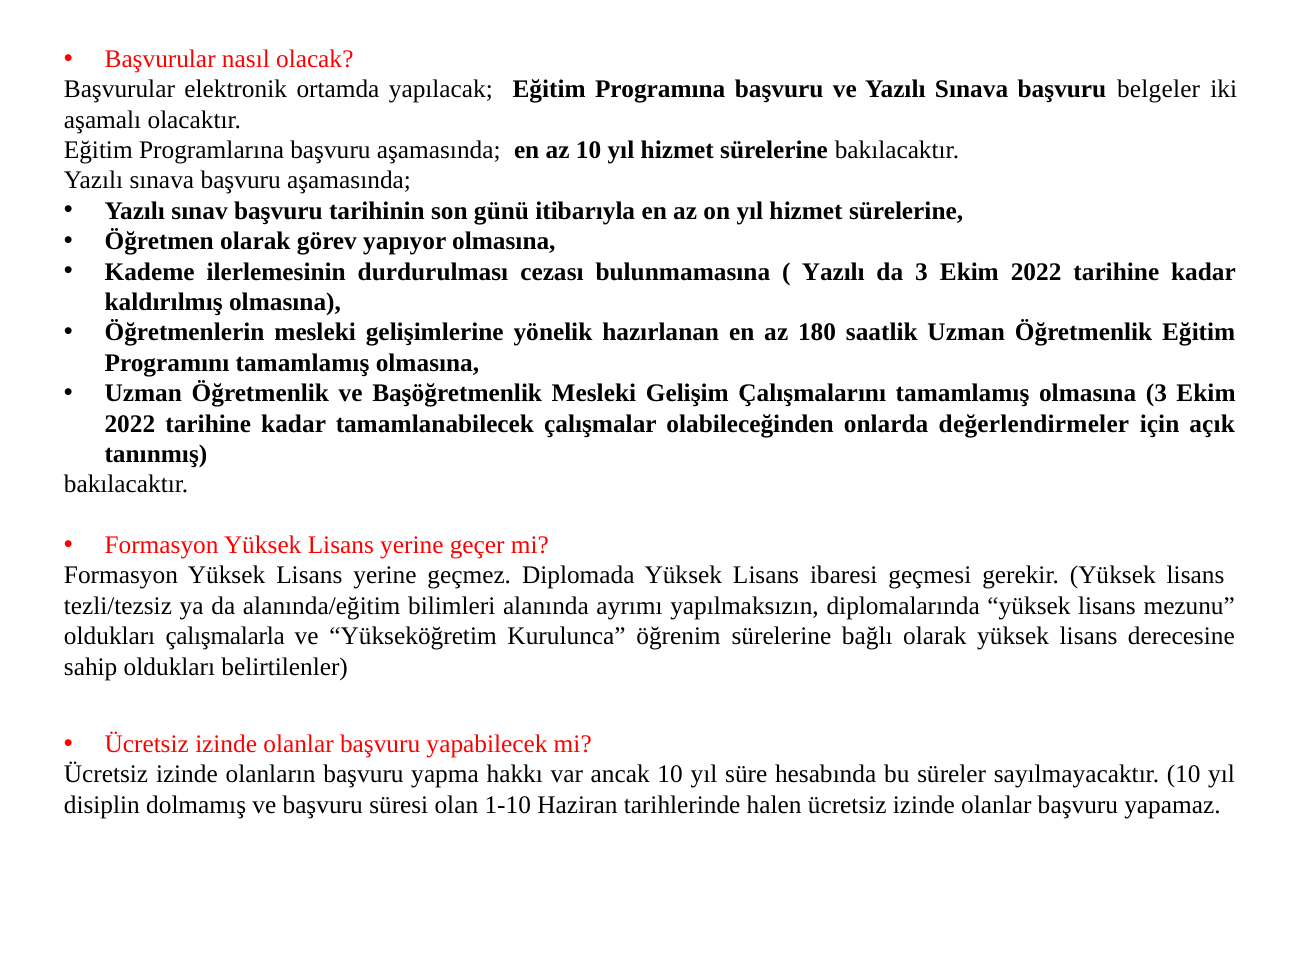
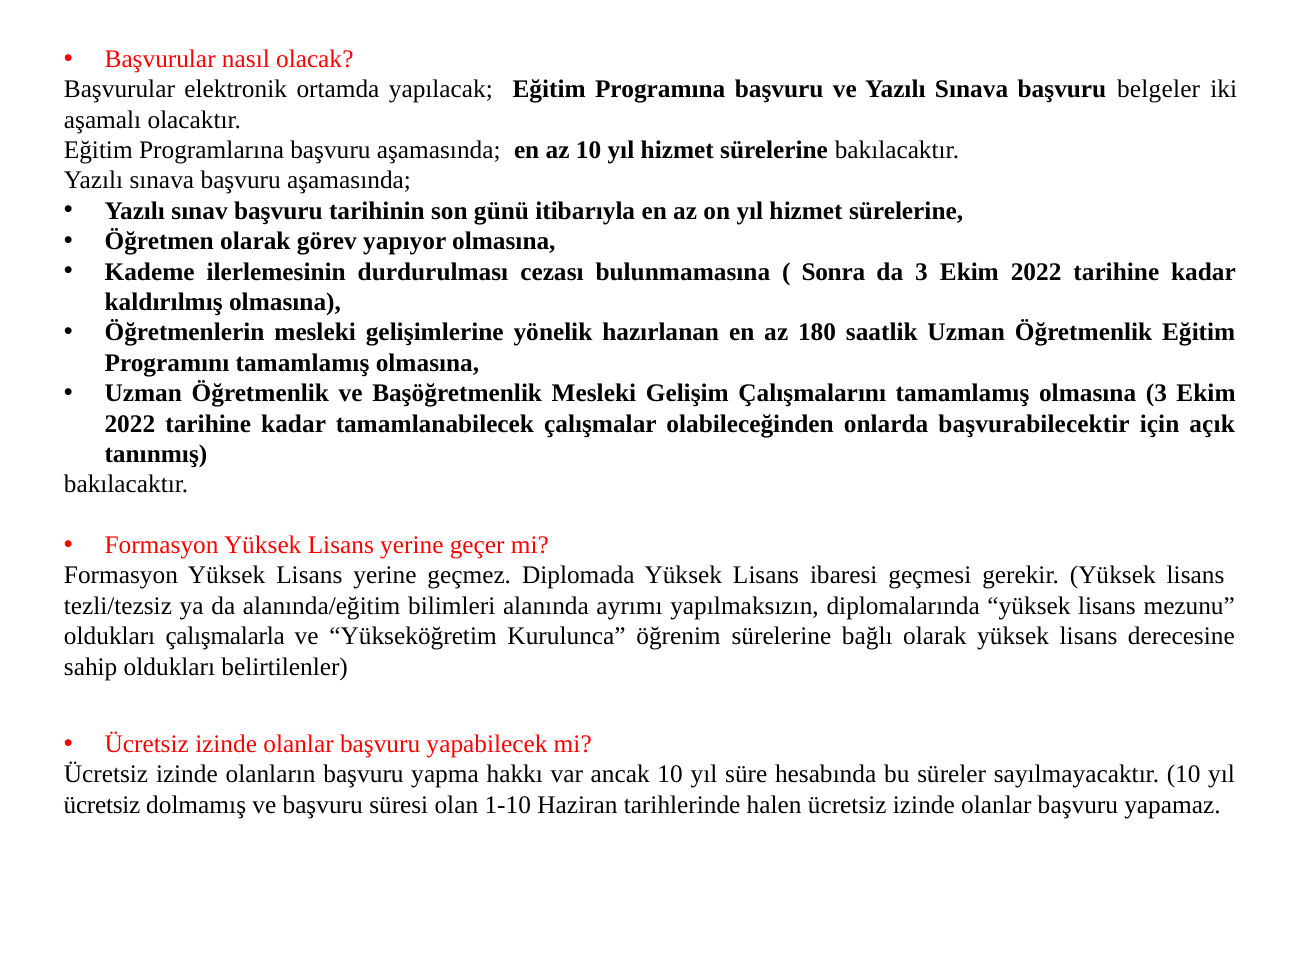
Yazılı at (833, 272): Yazılı -> Sonra
değerlendirmeler: değerlendirmeler -> başvurabilecektir
disiplin at (102, 805): disiplin -> ücretsiz
